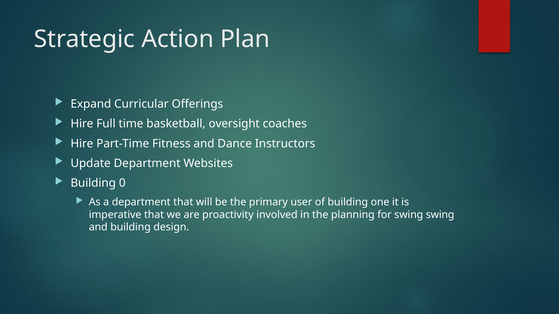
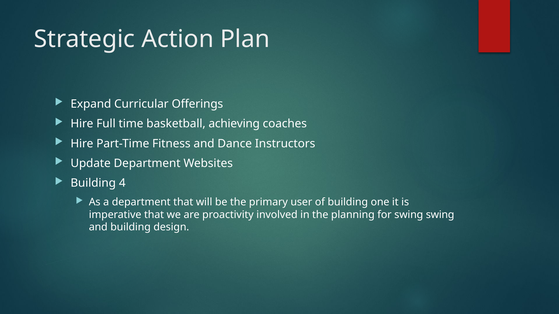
oversight: oversight -> achieving
0: 0 -> 4
